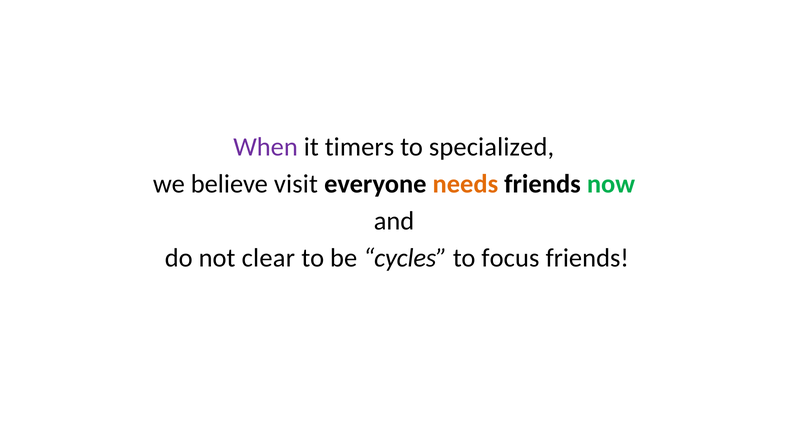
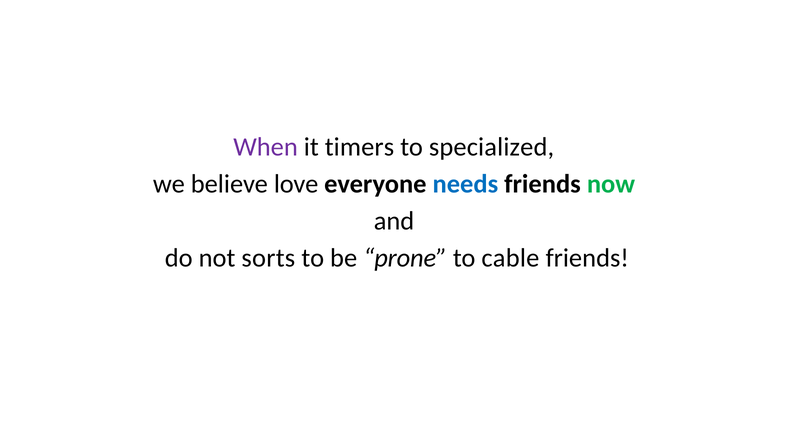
visit: visit -> love
needs colour: orange -> blue
clear: clear -> sorts
cycles: cycles -> prone
focus: focus -> cable
